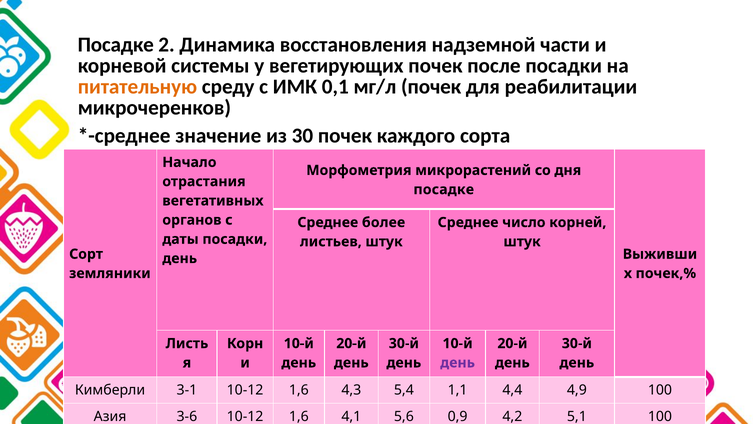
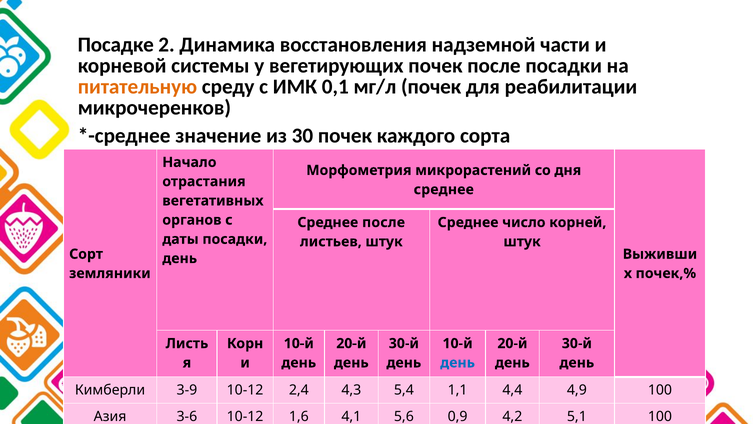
посадке at (444, 189): посадке -> среднее
Среднее более: более -> после
день at (458, 362) colour: purple -> blue
3-1: 3-1 -> 3-9
1,6 at (299, 390): 1,6 -> 2,4
